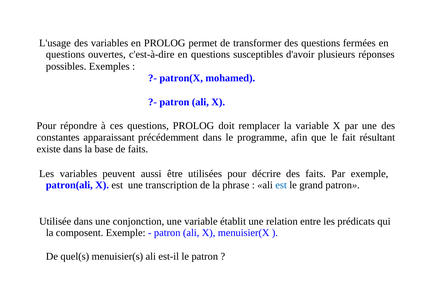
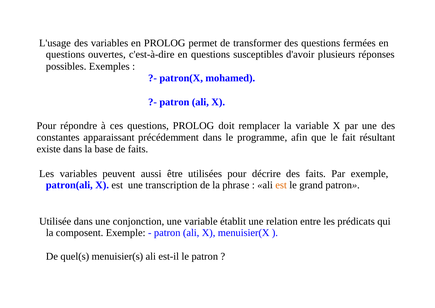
est at (281, 185) colour: blue -> orange
